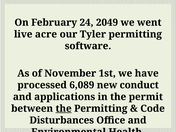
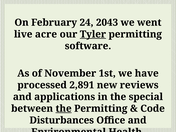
2049: 2049 -> 2043
Tyler underline: none -> present
6,089: 6,089 -> 2,891
conduct: conduct -> reviews
permit: permit -> special
